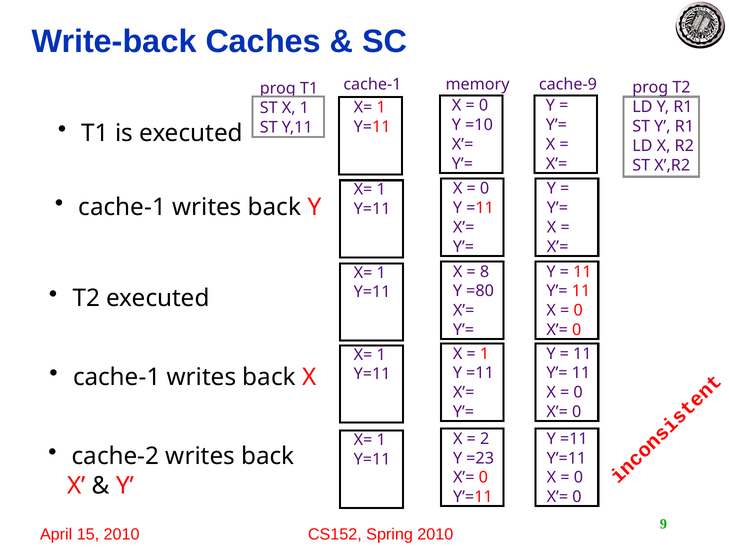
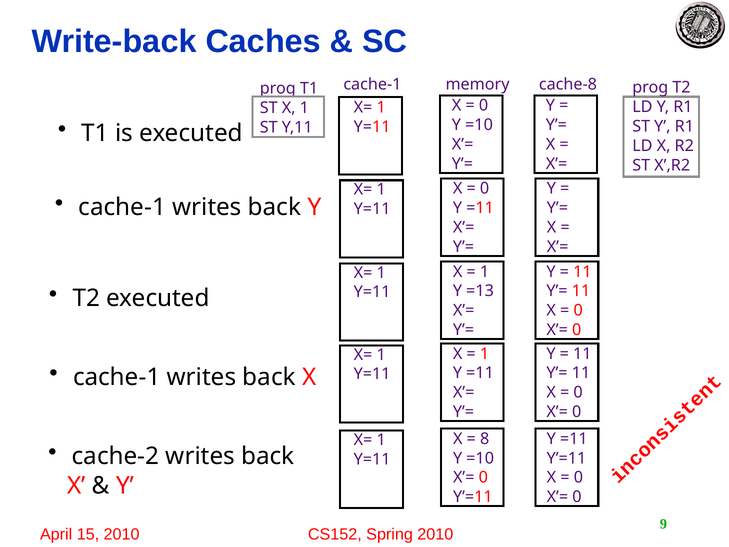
cache-9: cache-9 -> cache-8
8 at (485, 272): 8 -> 1
=80: =80 -> =13
2: 2 -> 8
=23 at (480, 458): =23 -> =10
